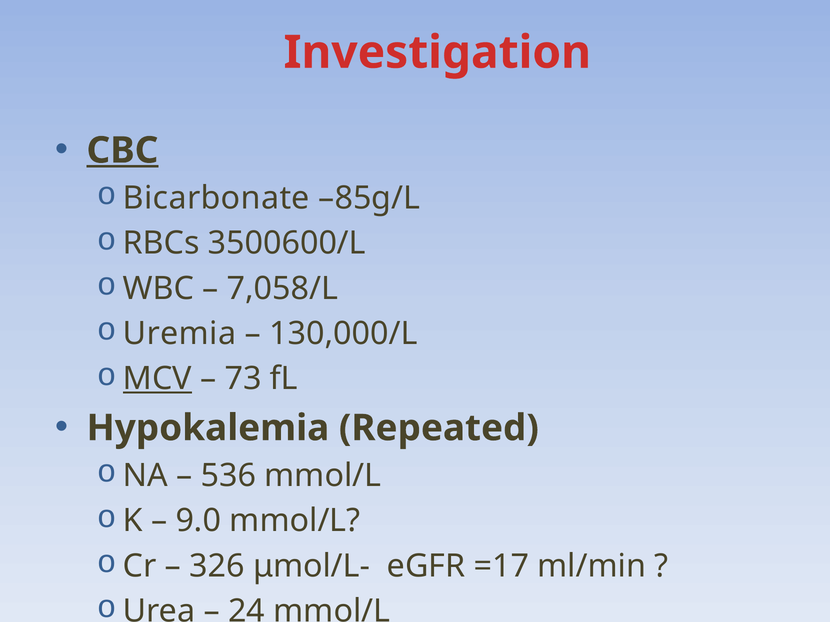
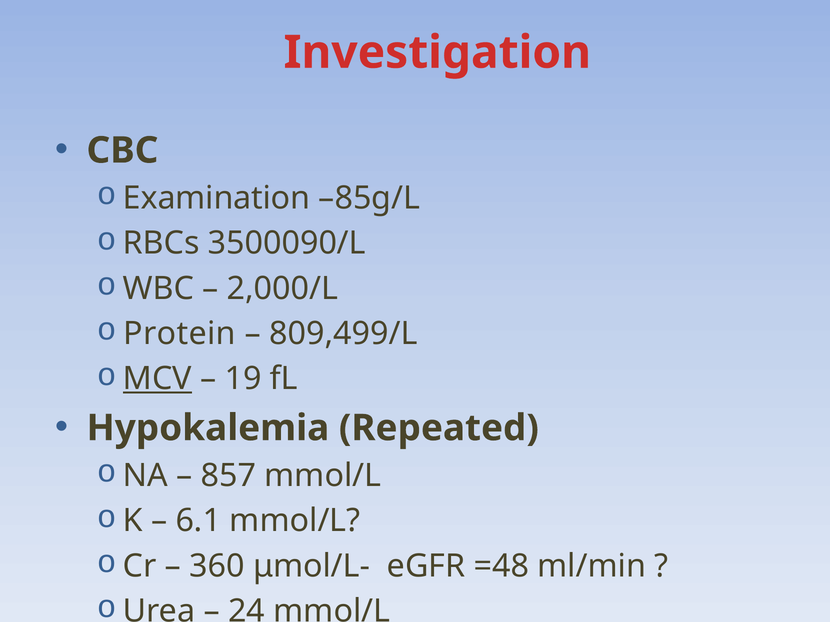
CBC underline: present -> none
Bicarbonate: Bicarbonate -> Examination
3500600/L: 3500600/L -> 3500090/L
7,058/L: 7,058/L -> 2,000/L
Uremia: Uremia -> Protein
130,000/L: 130,000/L -> 809,499/L
73: 73 -> 19
536: 536 -> 857
9.0: 9.0 -> 6.1
326: 326 -> 360
=17: =17 -> =48
